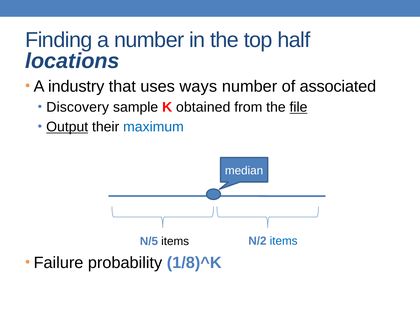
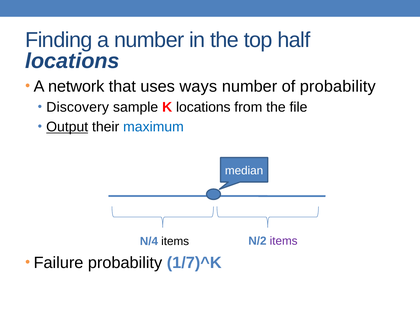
industry: industry -> network
of associated: associated -> probability
K obtained: obtained -> locations
file underline: present -> none
N/5: N/5 -> N/4
items at (284, 241) colour: blue -> purple
1/8)^K: 1/8)^K -> 1/7)^K
